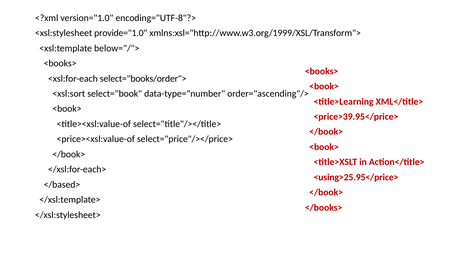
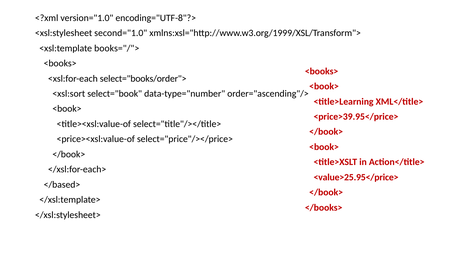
provide="1.0: provide="1.0 -> second="1.0
below="/">: below="/"> -> books="/">
<using>25.95</price>: <using>25.95</price> -> <value>25.95</price>
